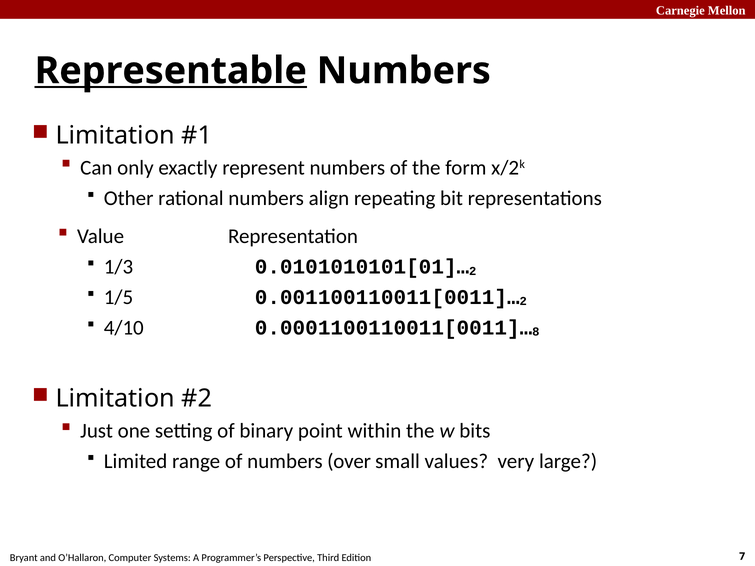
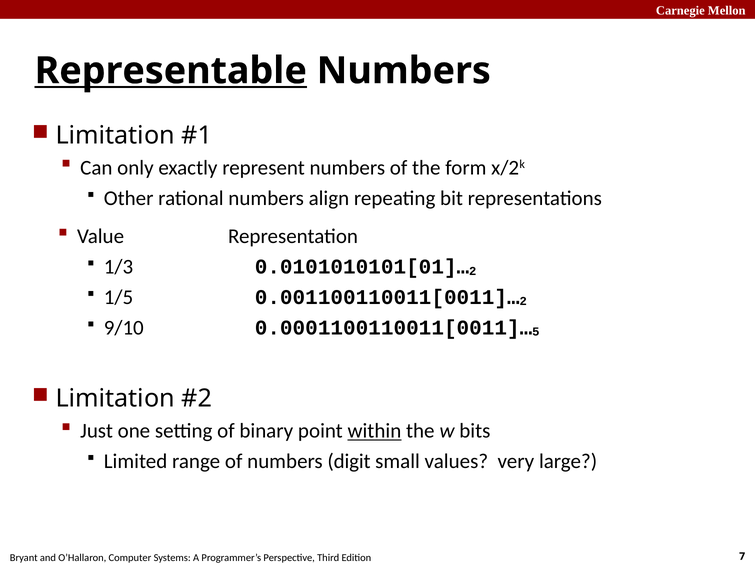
4/10: 4/10 -> 9/10
8: 8 -> 5
within underline: none -> present
over: over -> digit
